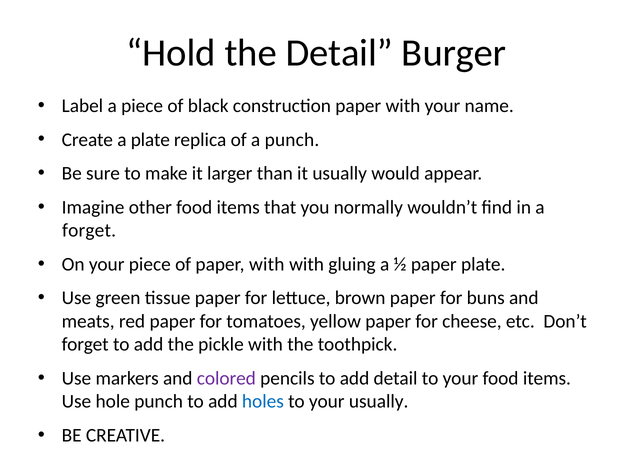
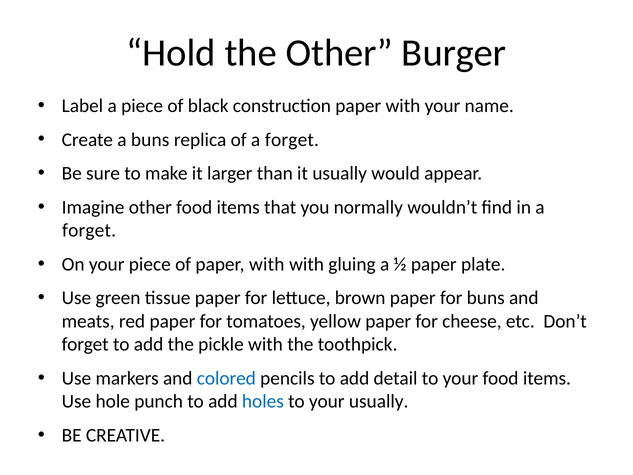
the Detail: Detail -> Other
a plate: plate -> buns
of a punch: punch -> forget
colored colour: purple -> blue
